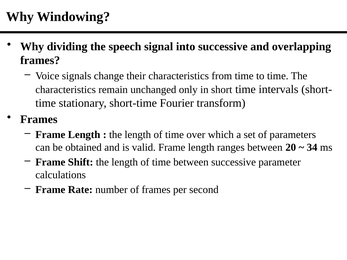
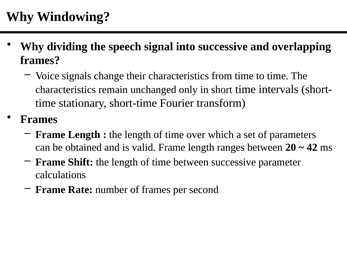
34: 34 -> 42
